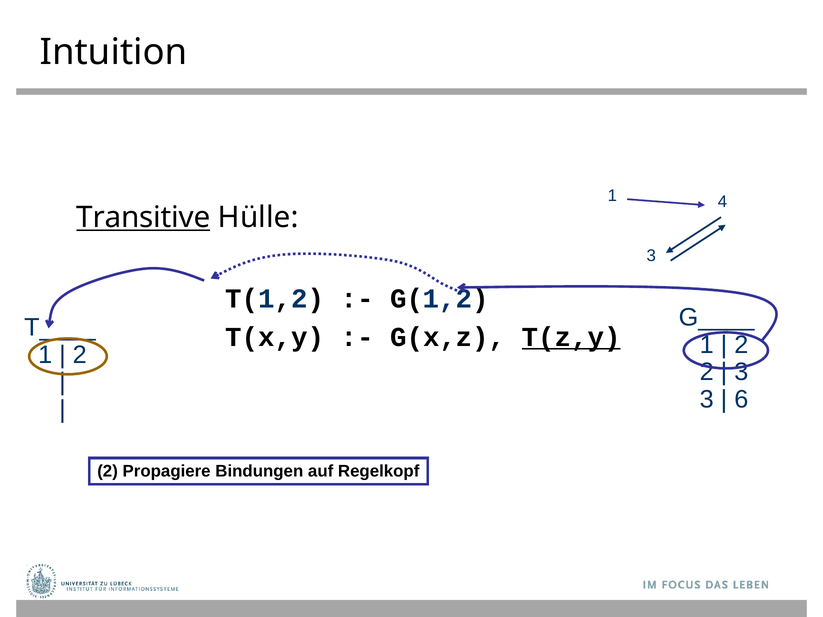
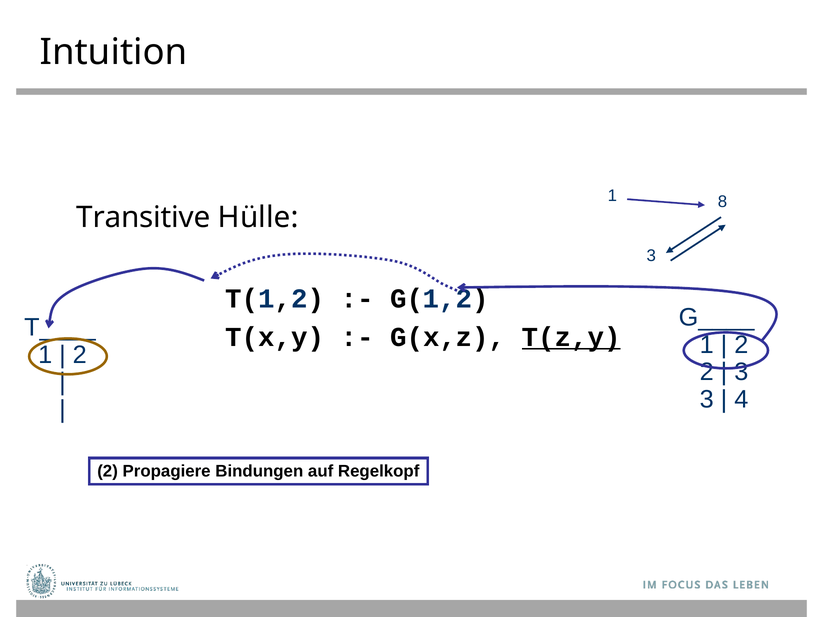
4: 4 -> 8
Transitive underline: present -> none
6: 6 -> 4
